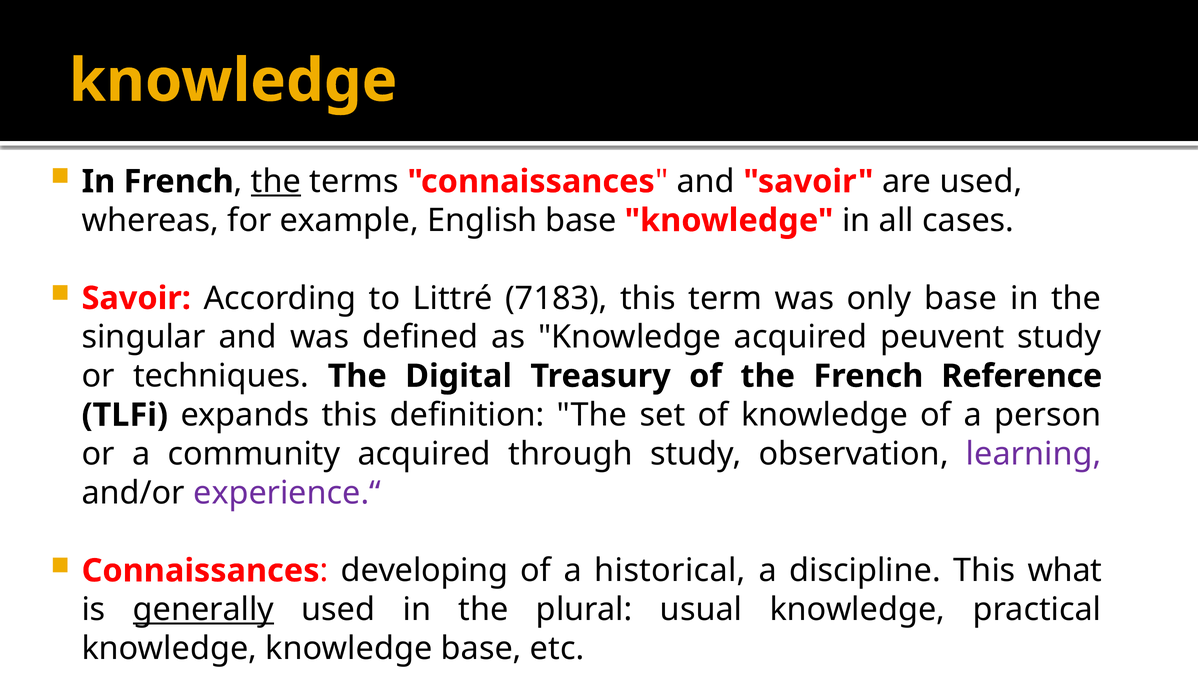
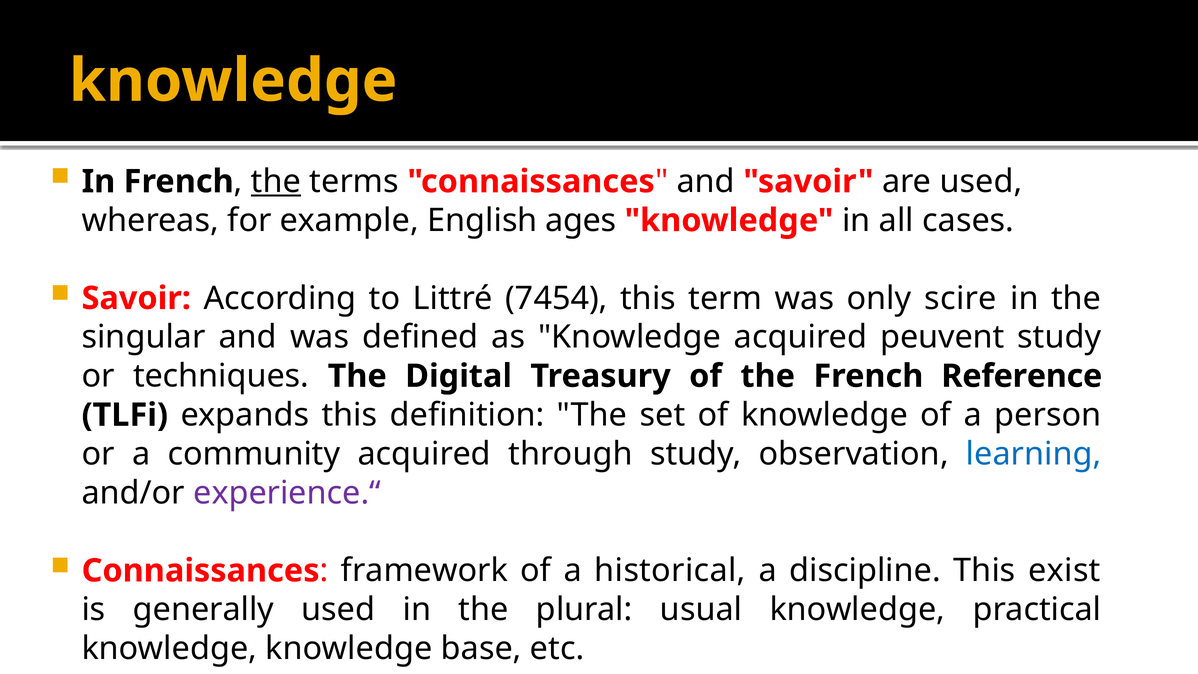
English base: base -> ages
7183: 7183 -> 7454
only base: base -> scire
learning colour: purple -> blue
developing: developing -> framework
what: what -> exist
generally underline: present -> none
